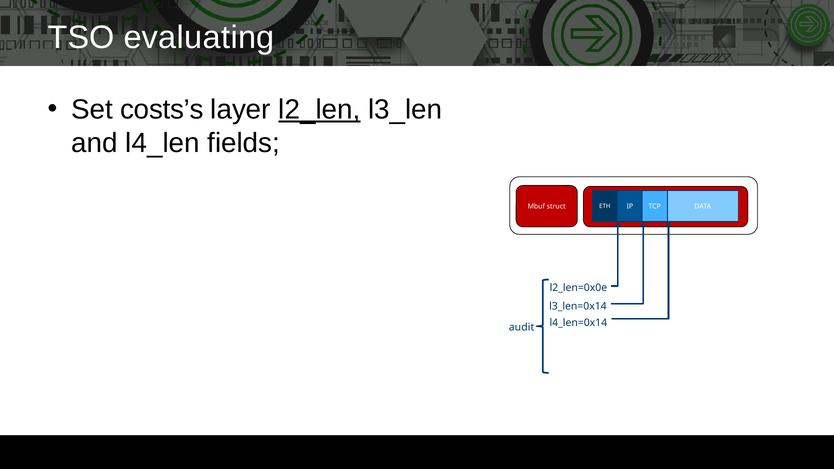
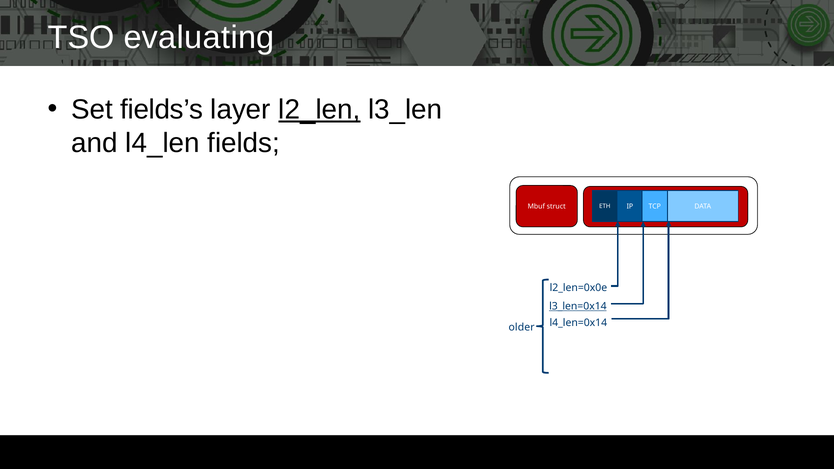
costs’s: costs’s -> fields’s
l3_len=0x14 underline: none -> present
audit: audit -> older
